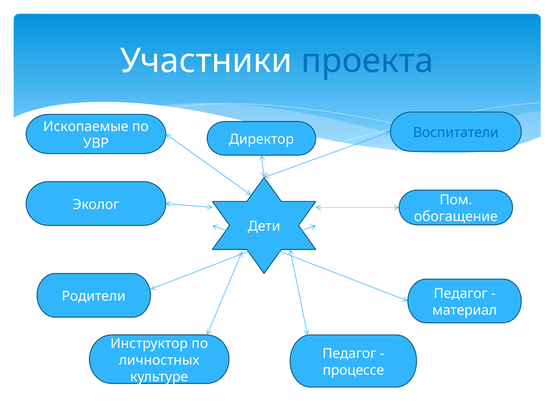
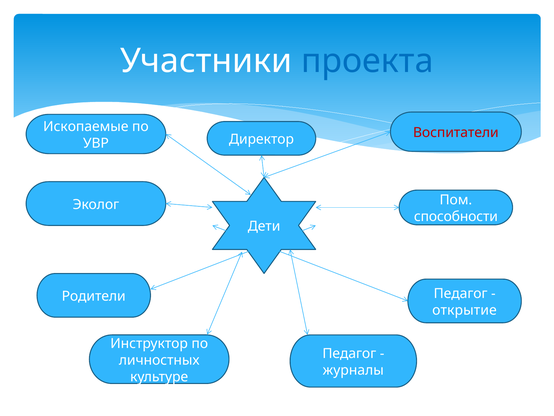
Воспитатели colour: blue -> red
обогащение: обогащение -> способности
материал: материал -> открытие
процессе: процессе -> журналы
